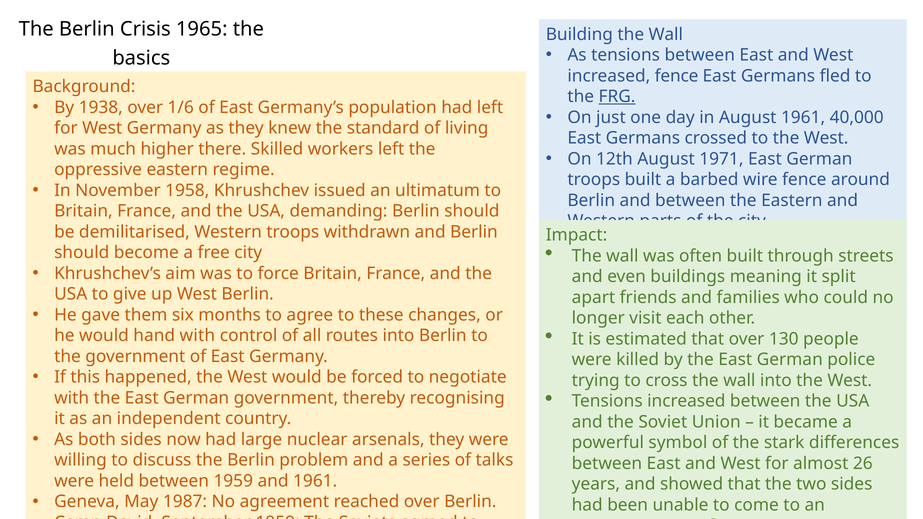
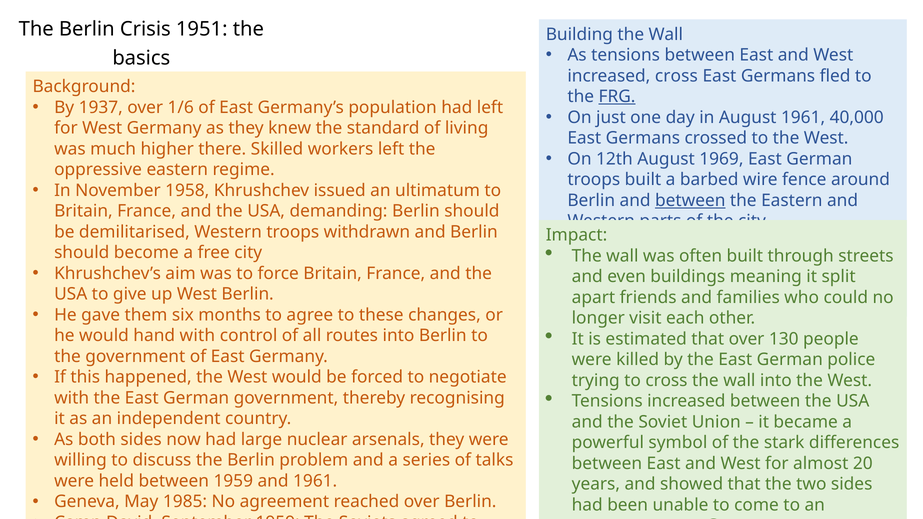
1965: 1965 -> 1951
increased fence: fence -> cross
1938: 1938 -> 1937
1971: 1971 -> 1969
between at (690, 200) underline: none -> present
26: 26 -> 20
1987: 1987 -> 1985
